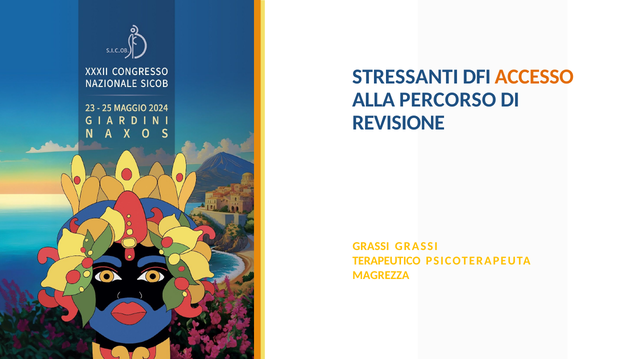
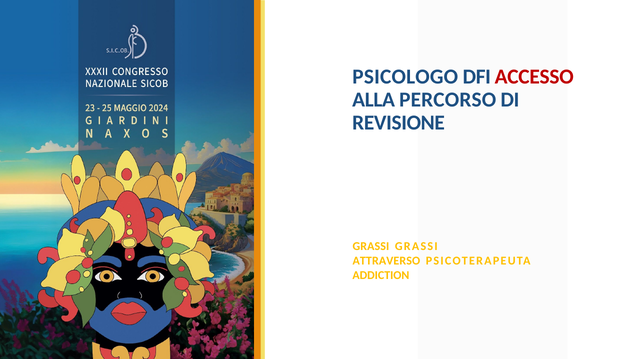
STRESSANTI: STRESSANTI -> PSICOLOGO
ACCESSO colour: orange -> red
TERAPEUTICO: TERAPEUTICO -> ATTRAVERSO
MAGREZZA: MAGREZZA -> ADDICTION
